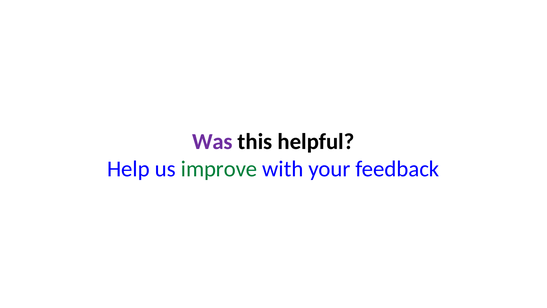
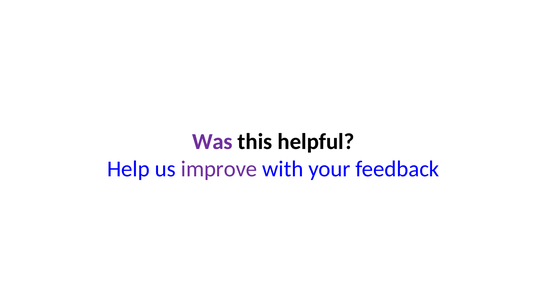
improve colour: green -> purple
